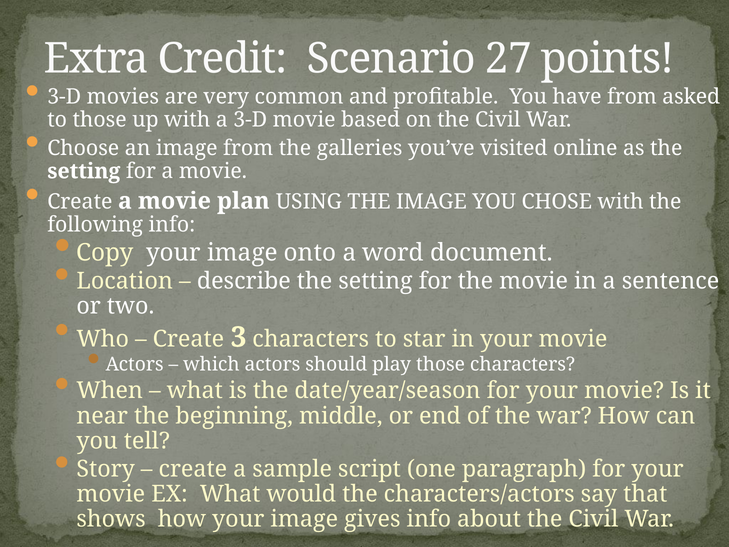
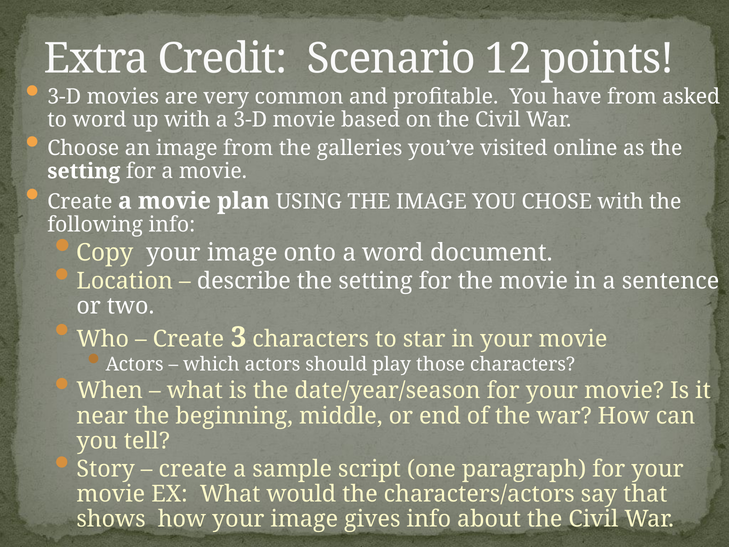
27: 27 -> 12
to those: those -> word
